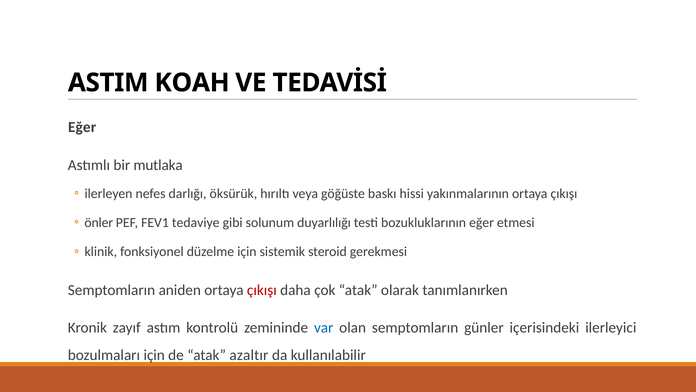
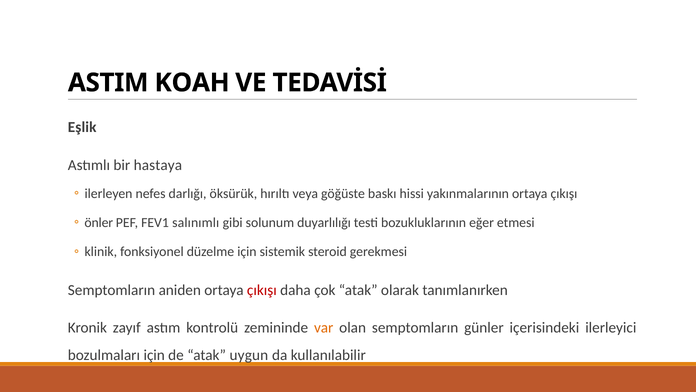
Eğer at (82, 127): Eğer -> Eşlik
mutlaka: mutlaka -> hastaya
tedaviye: tedaviye -> salınımlı
var colour: blue -> orange
azaltır: azaltır -> uygun
